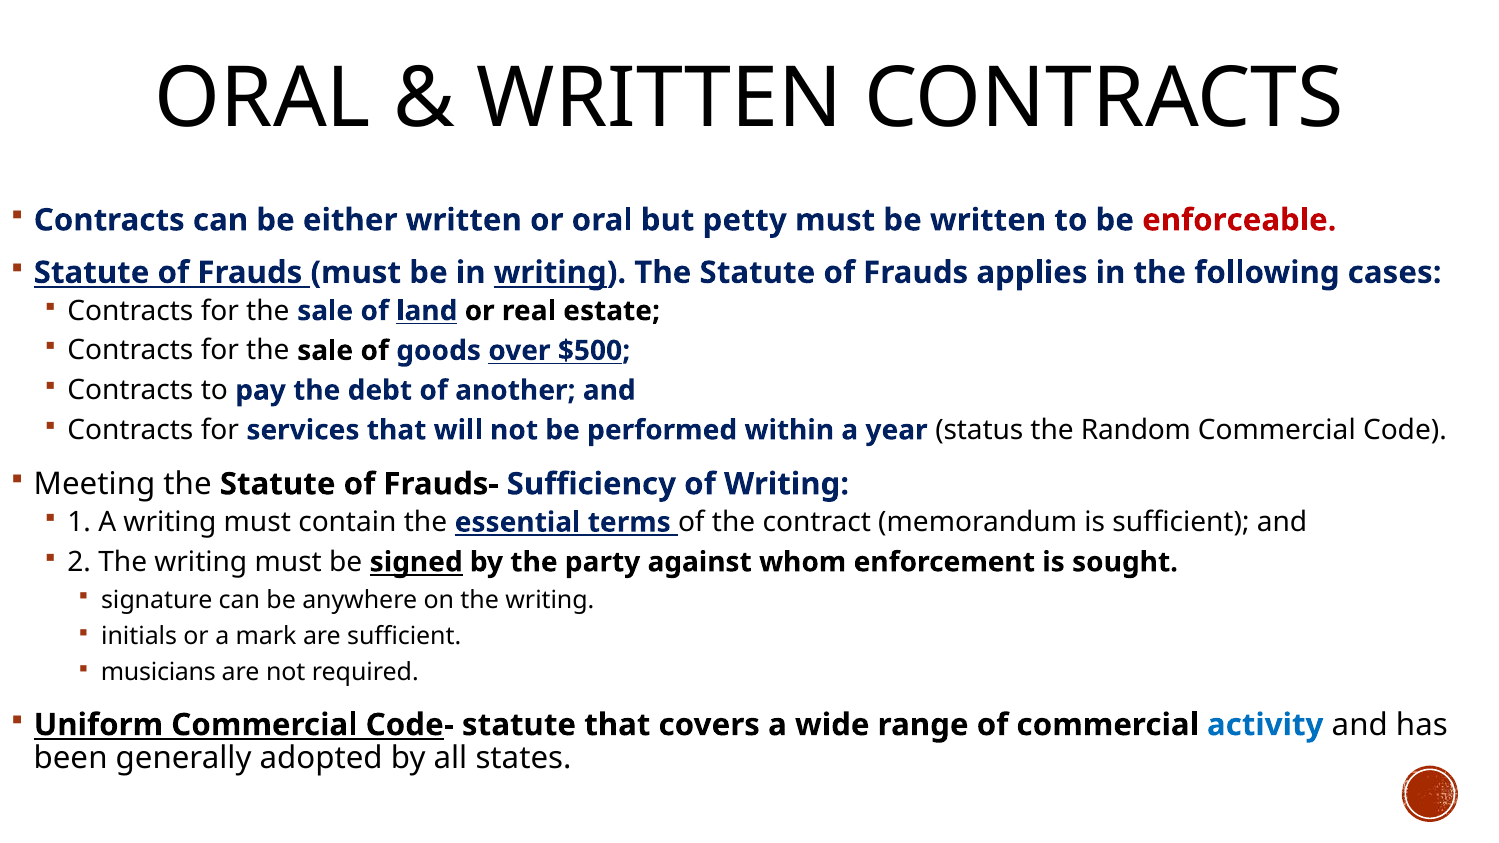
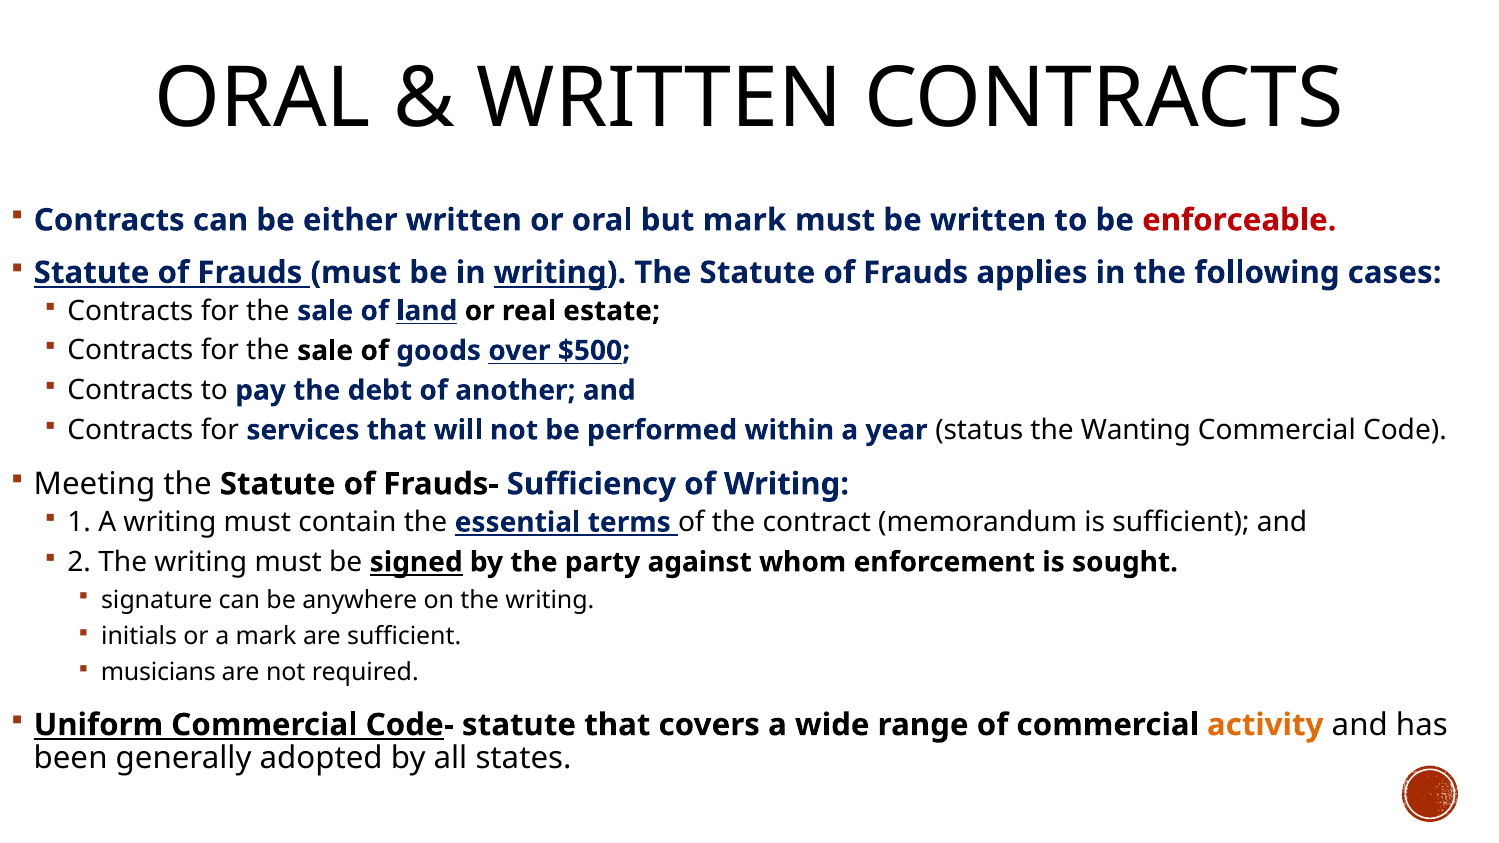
but petty: petty -> mark
Random: Random -> Wanting
activity colour: blue -> orange
